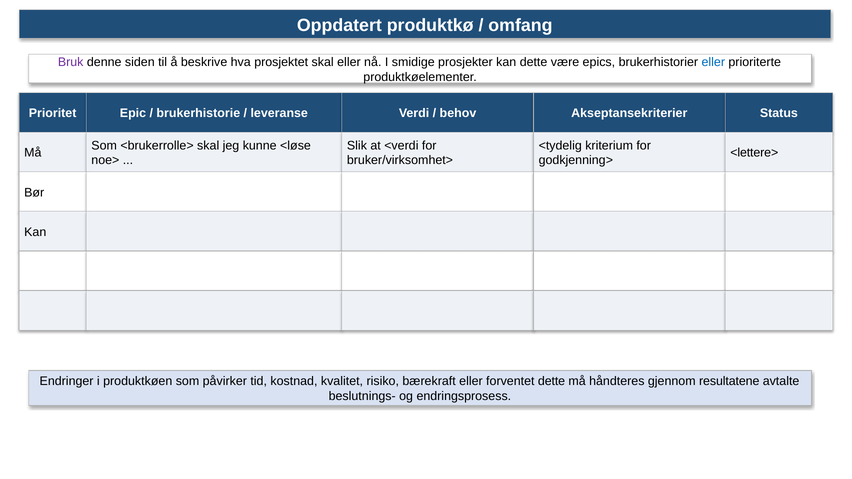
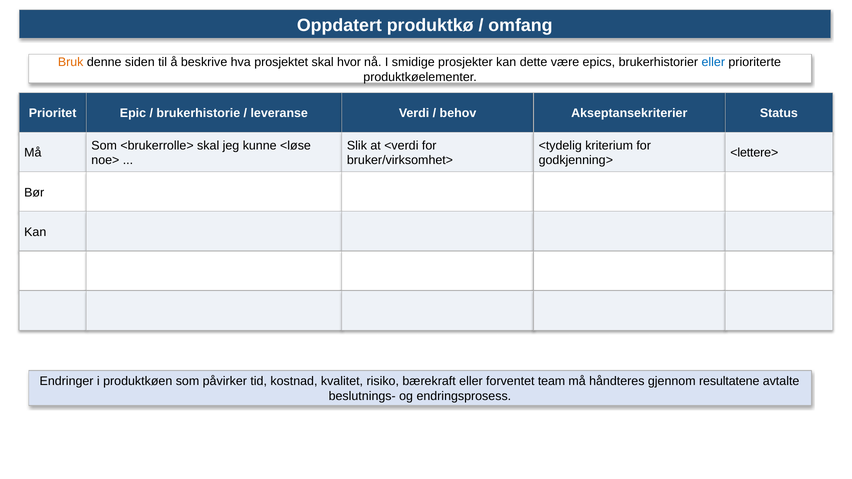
Bruk colour: purple -> orange
skal eller: eller -> hvor
forventet dette: dette -> team
